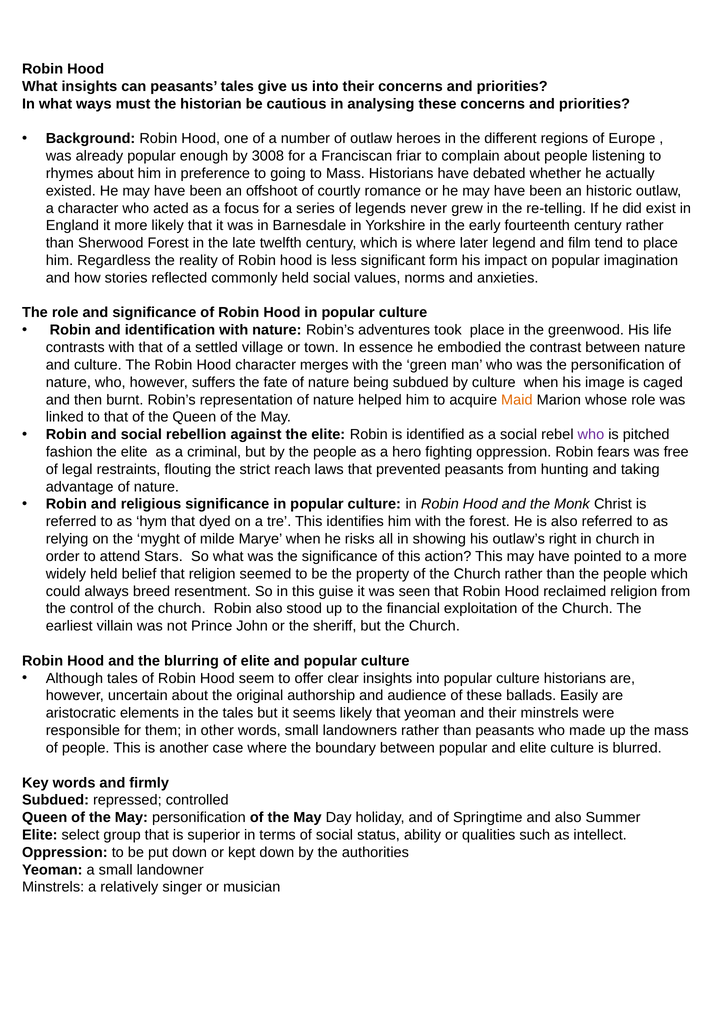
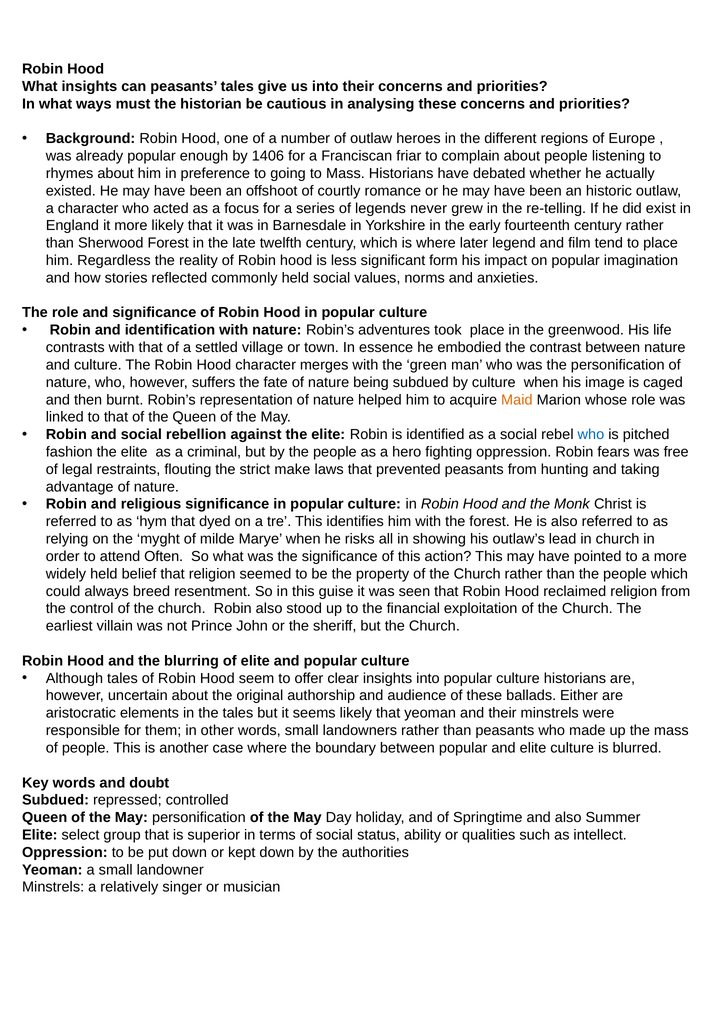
3008: 3008 -> 1406
who at (591, 435) colour: purple -> blue
reach: reach -> make
right: right -> lead
Stars: Stars -> Often
Easily: Easily -> Either
firmly: firmly -> doubt
